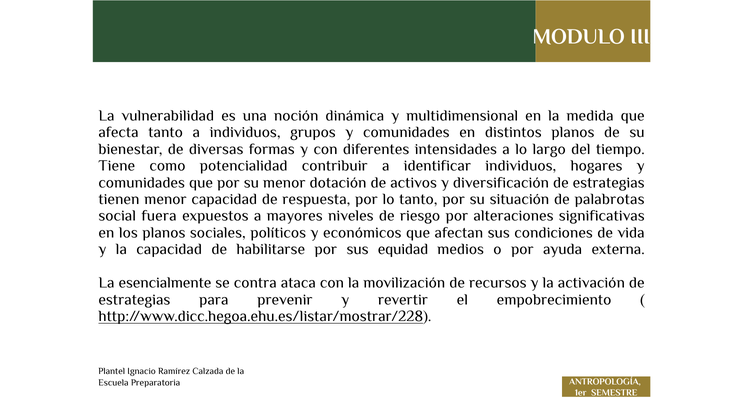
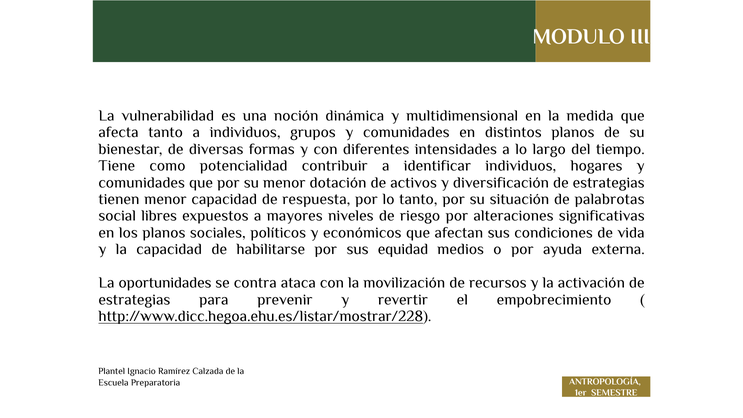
fuera: fuera -> libres
esencialmente: esencialmente -> oportunidades
